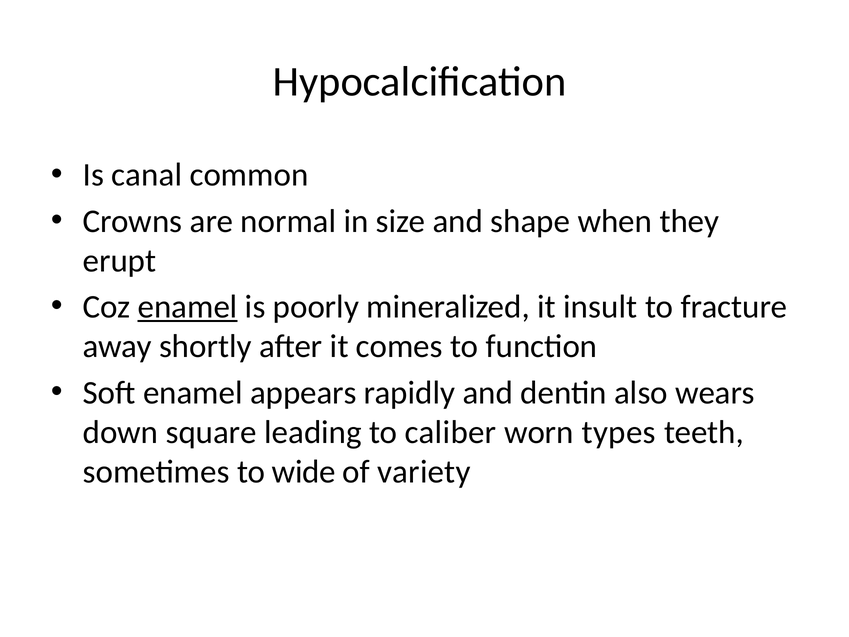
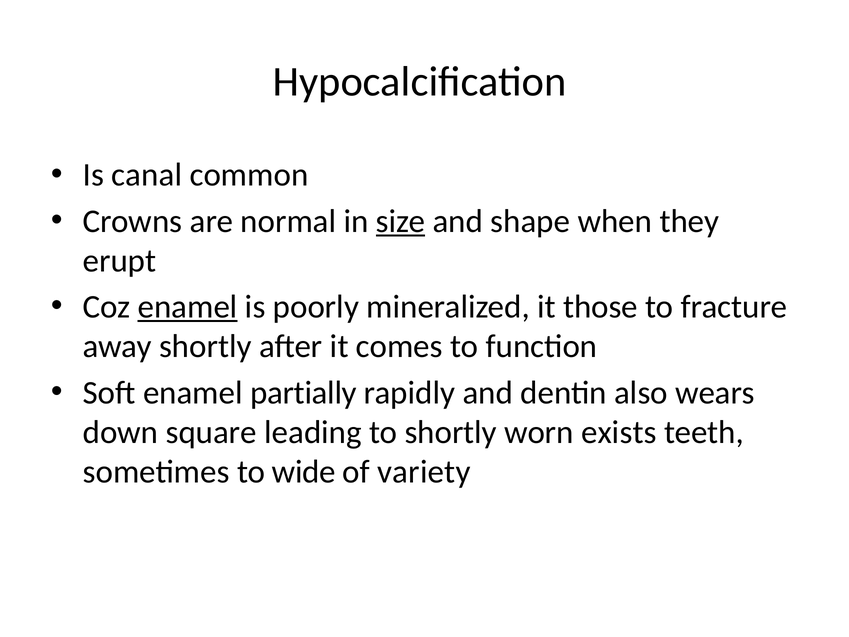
size underline: none -> present
insult: insult -> those
appears: appears -> partially
to caliber: caliber -> shortly
types: types -> exists
